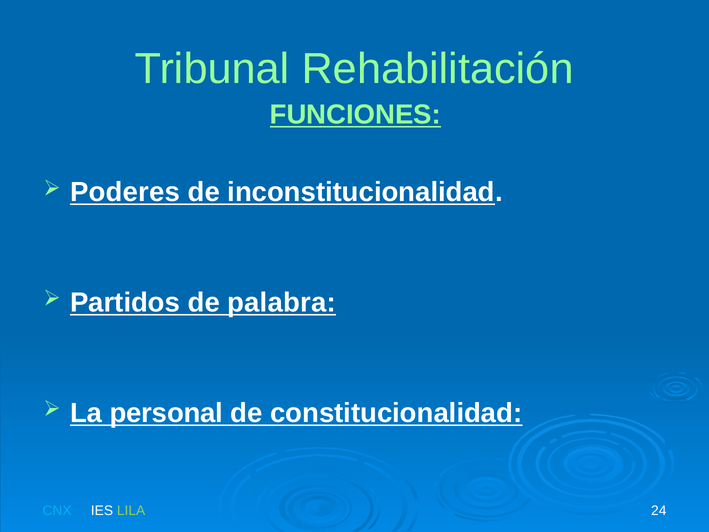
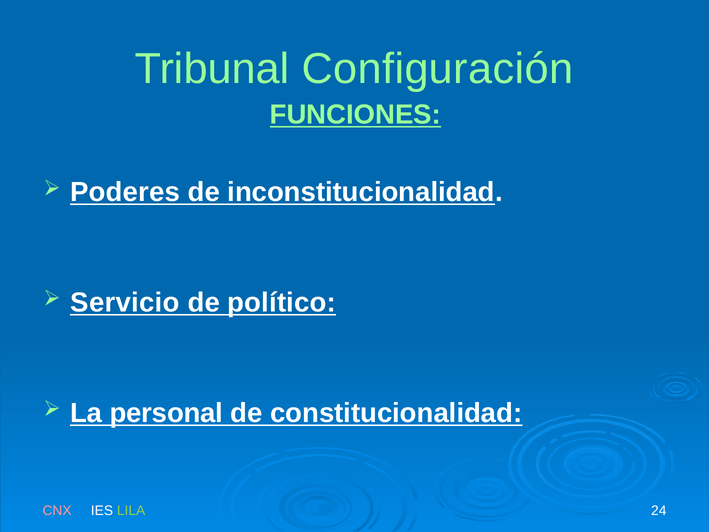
Rehabilitación: Rehabilitación -> Configuración
Partidos: Partidos -> Servicio
palabra: palabra -> político
CNX colour: light blue -> pink
